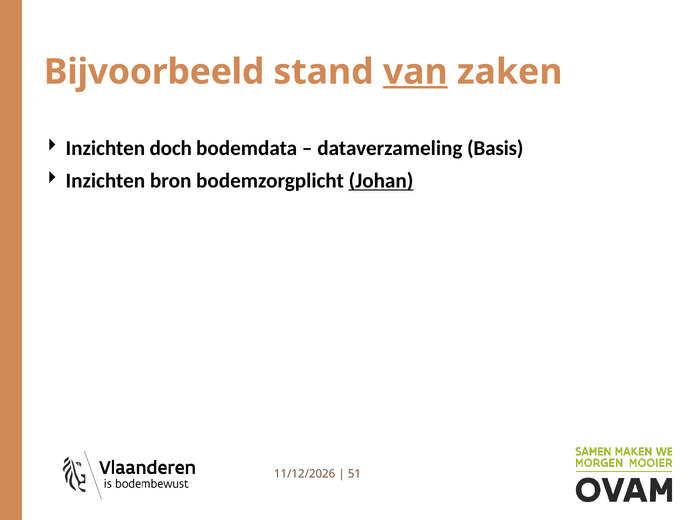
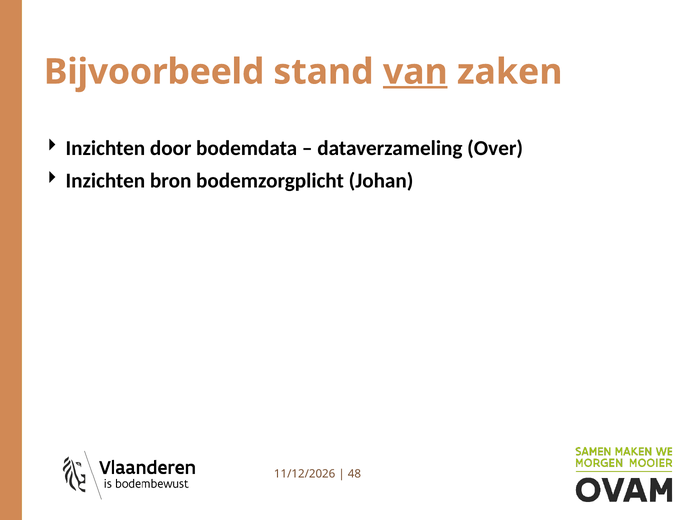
doch: doch -> door
Basis: Basis -> Over
Johan underline: present -> none
51: 51 -> 48
